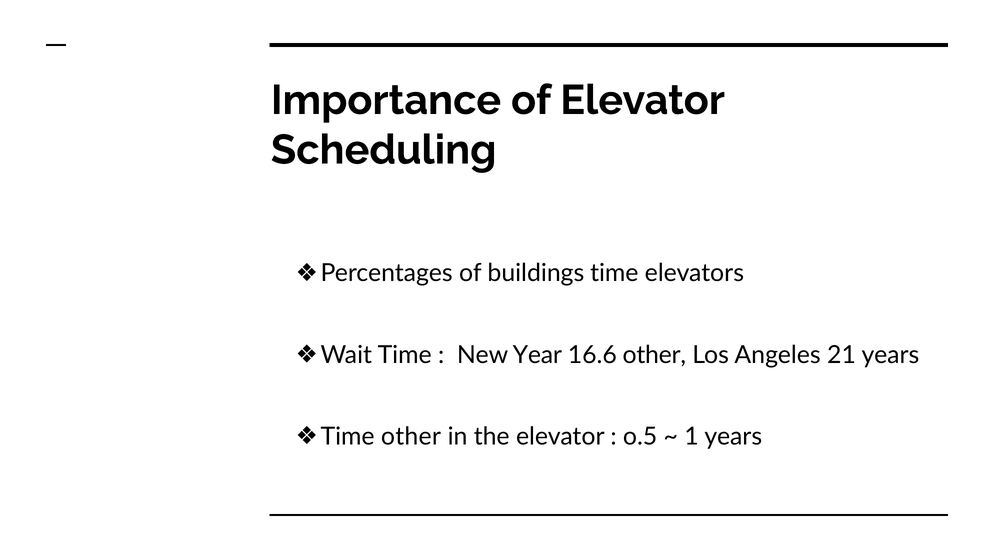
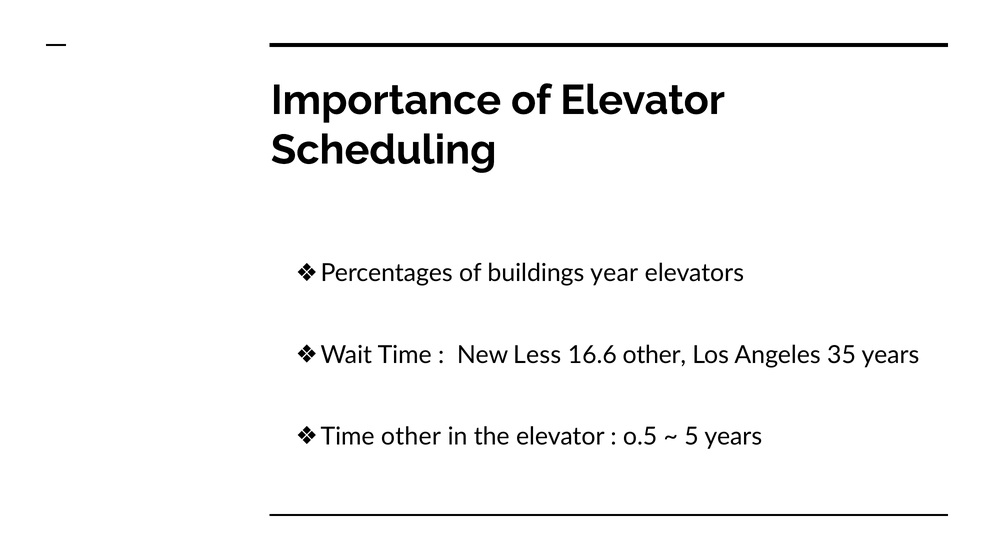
buildings time: time -> year
Year: Year -> Less
21: 21 -> 35
1: 1 -> 5
